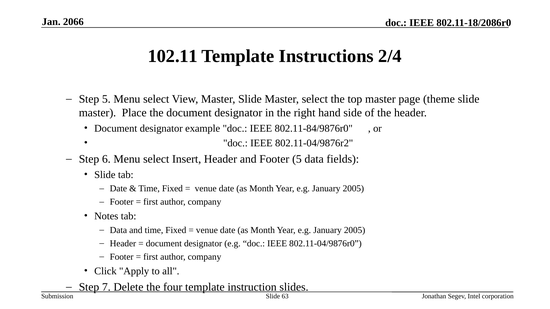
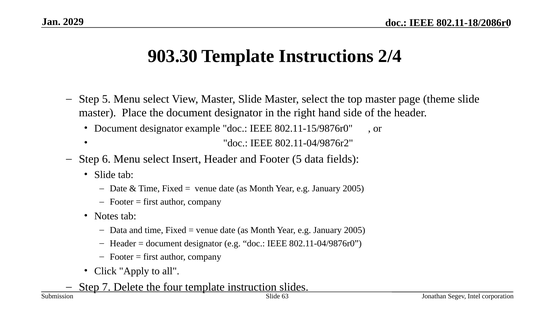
2066: 2066 -> 2029
102.11: 102.11 -> 903.30
802.11-84/9876r0: 802.11-84/9876r0 -> 802.11-15/9876r0
